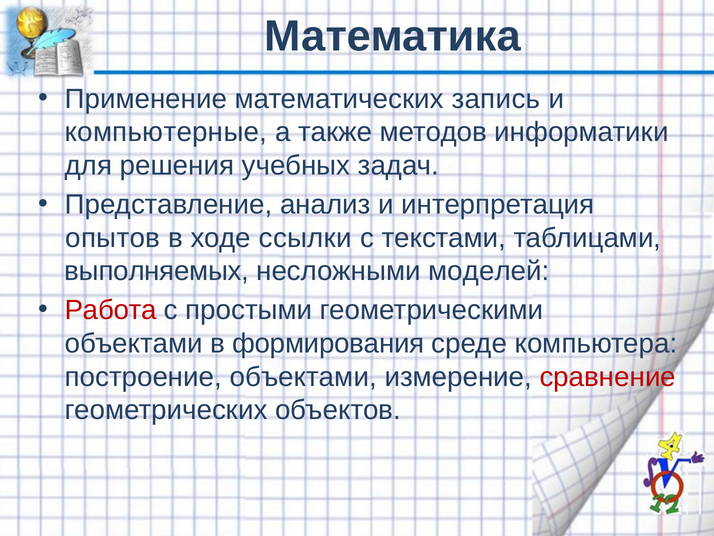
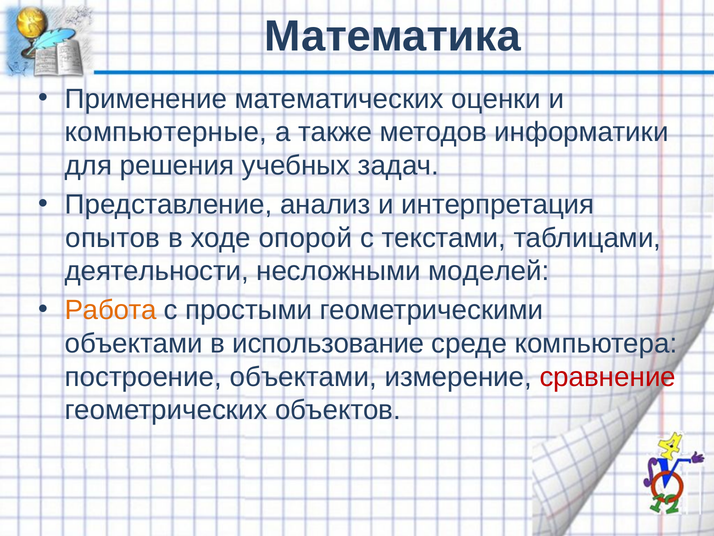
запись: запись -> оценки
ссылки: ссылки -> опорой
выполняемых: выполняемых -> деятельности
Работа colour: red -> orange
формирования: формирования -> использование
